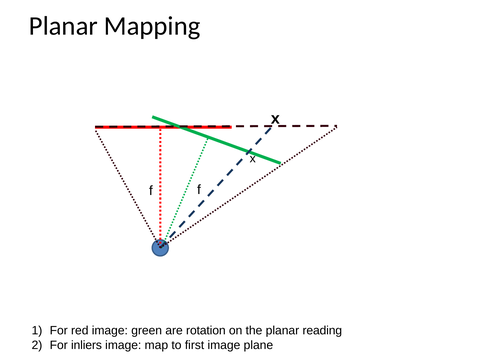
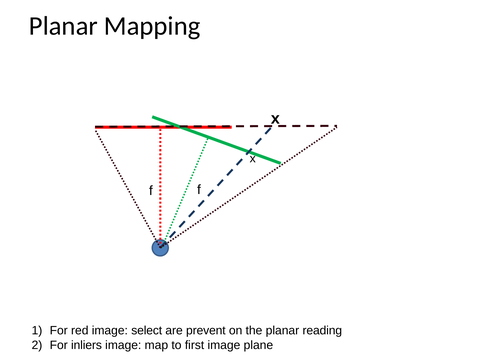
green: green -> select
rotation: rotation -> prevent
